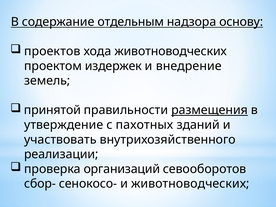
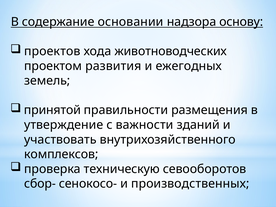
отдельным: отдельным -> основании
издержек: издержек -> развития
внедрение: внедрение -> ежегодных
размещения underline: present -> none
пахотных: пахотных -> важности
реализации: реализации -> комплексов
организаций: организаций -> техническую
и животноводческих: животноводческих -> производственных
